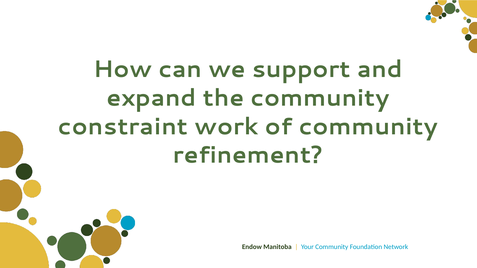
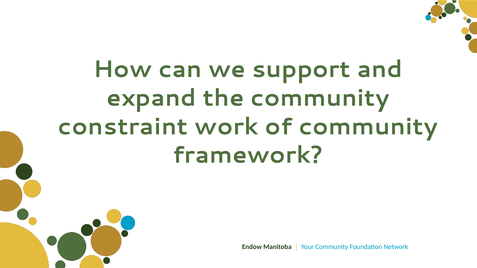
refinement: refinement -> framework
